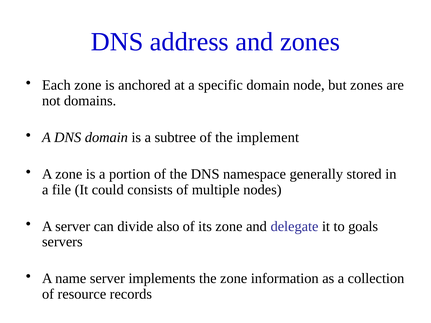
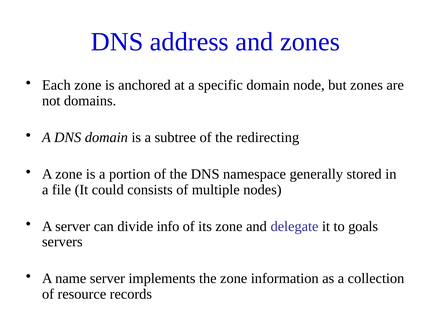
implement: implement -> redirecting
also: also -> info
